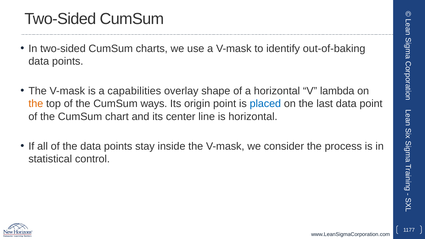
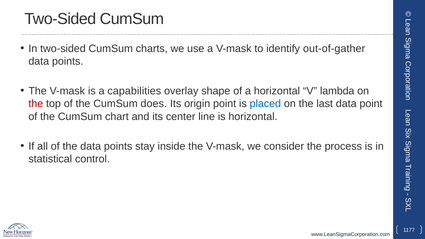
out-of-baking: out-of-baking -> out-of-gather
the at (36, 104) colour: orange -> red
ways: ways -> does
